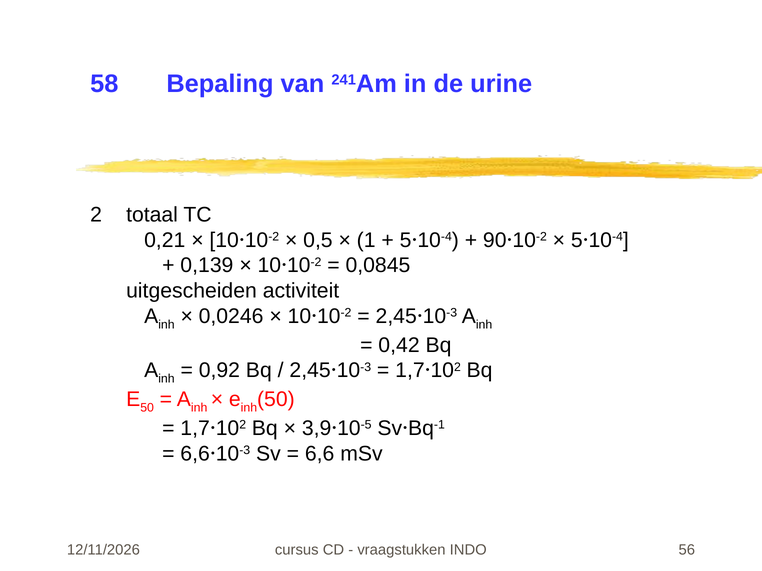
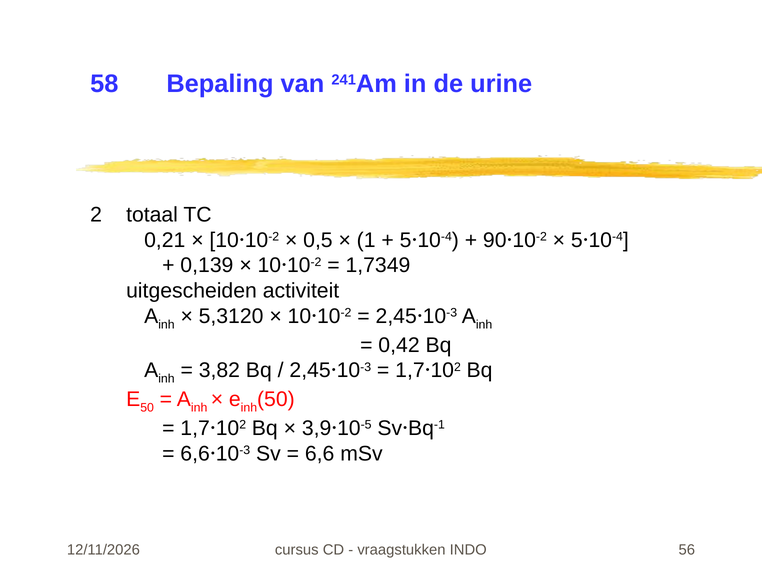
0,0845: 0,0845 -> 1,7349
0,0246: 0,0246 -> 5,3120
0,92: 0,92 -> 3,82
